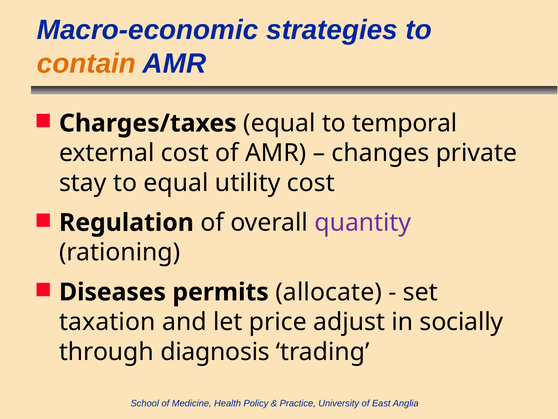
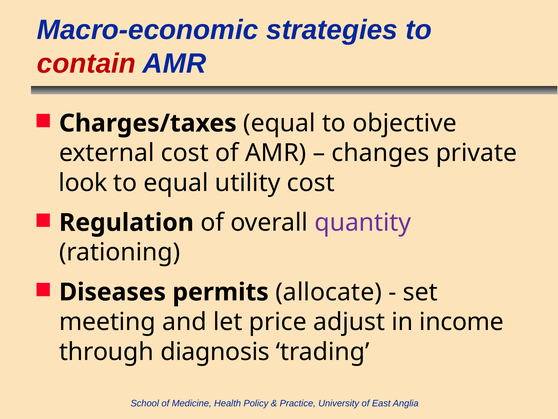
contain colour: orange -> red
temporal: temporal -> objective
stay: stay -> look
taxation: taxation -> meeting
socially: socially -> income
